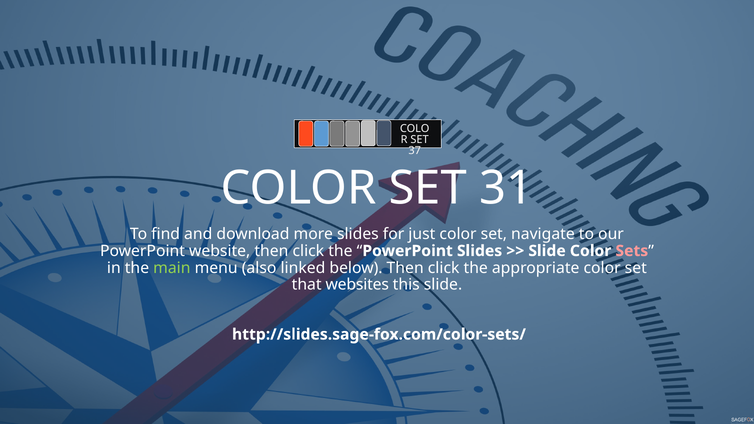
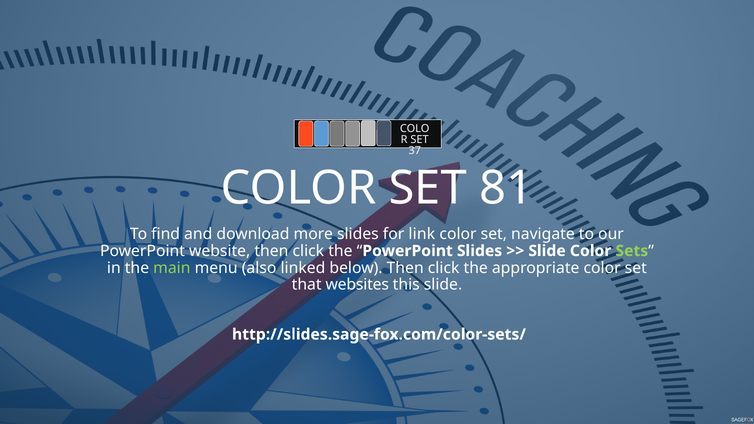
31: 31 -> 81
just: just -> link
Sets colour: pink -> light green
